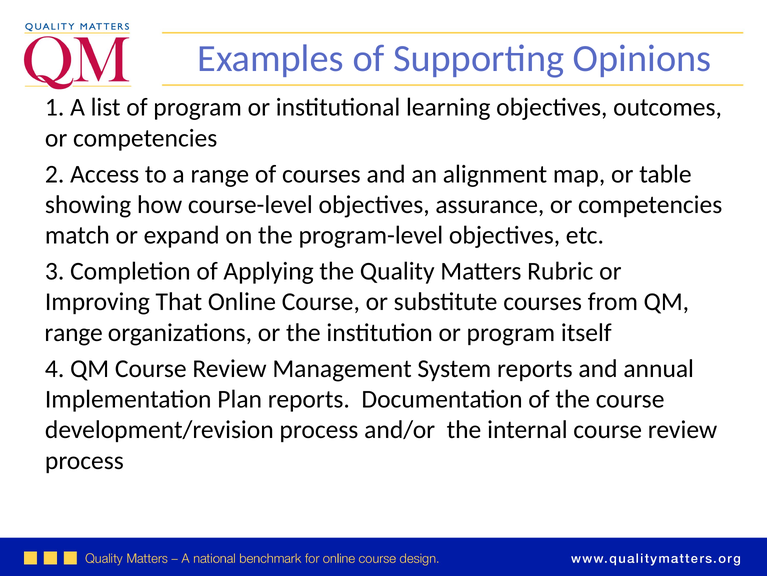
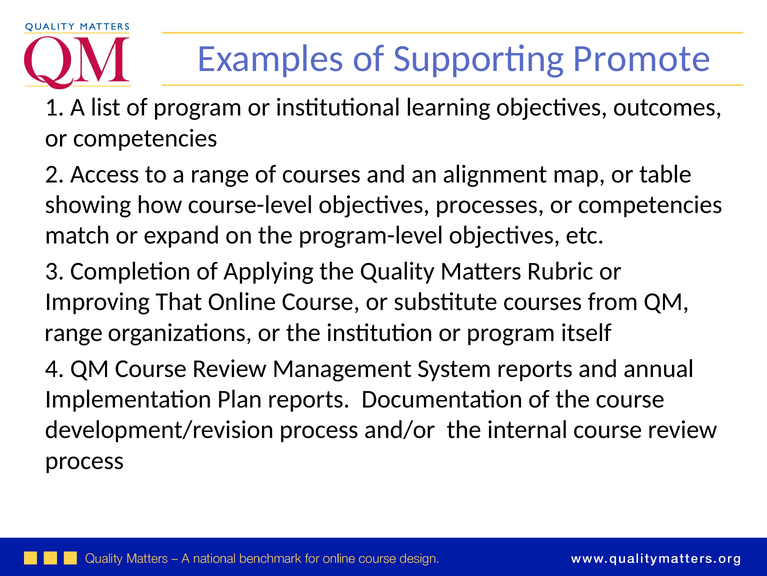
Opinions: Opinions -> Promote
assurance: assurance -> processes
